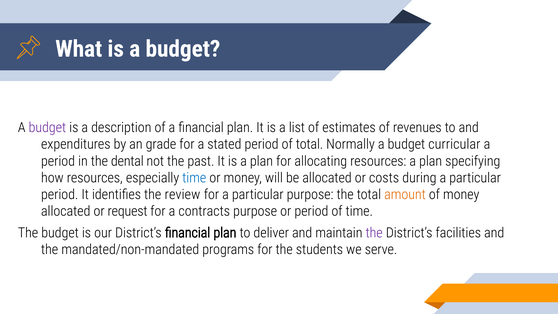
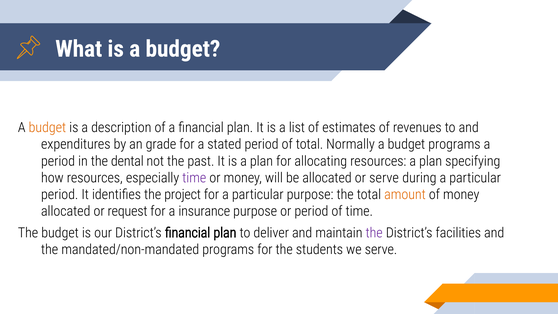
budget at (47, 128) colour: purple -> orange
budget curricular: curricular -> programs
time at (194, 178) colour: blue -> purple
or costs: costs -> serve
review: review -> project
contracts: contracts -> insurance
